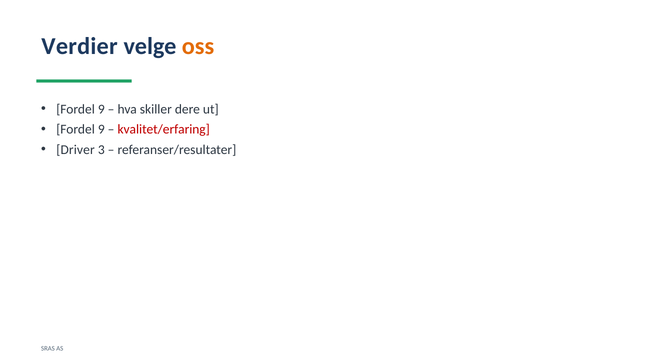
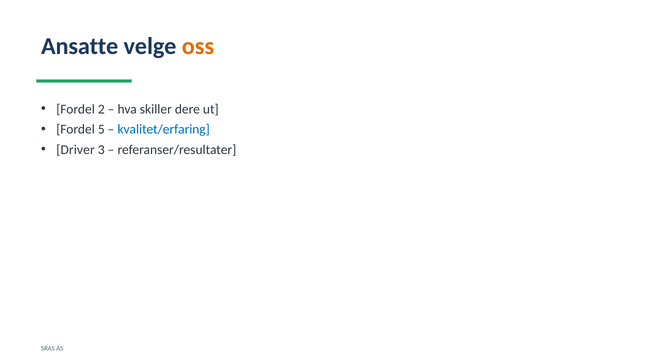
Verdier: Verdier -> Ansatte
9 at (101, 109): 9 -> 2
9 at (101, 130): 9 -> 5
kvalitet/erfaring colour: red -> blue
